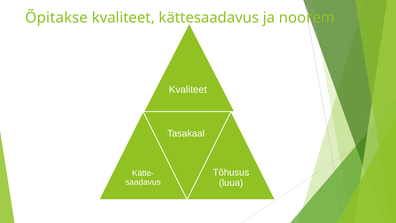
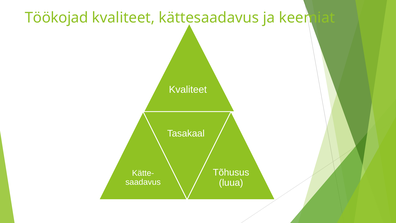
Õpitakse: Õpitakse -> Töökojad
noorem: noorem -> keemiat
